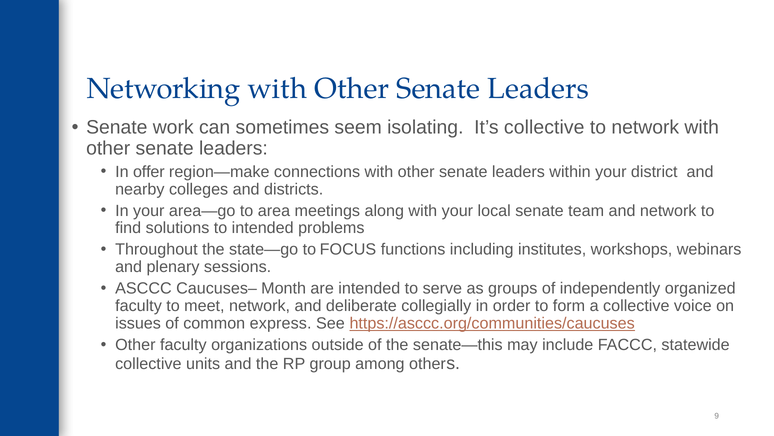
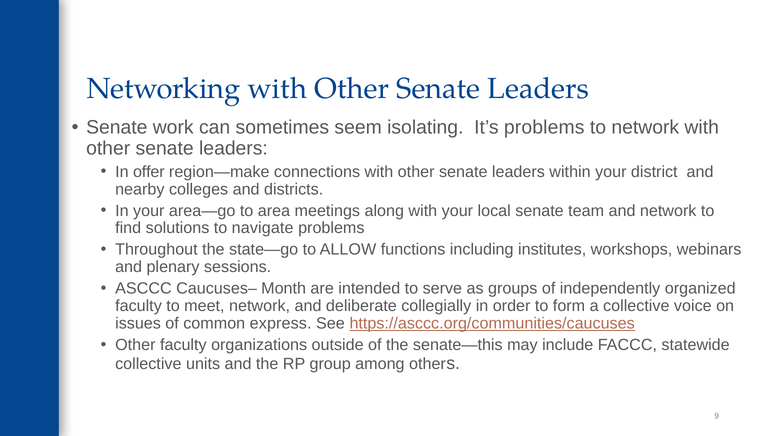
It’s collective: collective -> problems
to intended: intended -> navigate
FOCUS: FOCUS -> ALLOW
